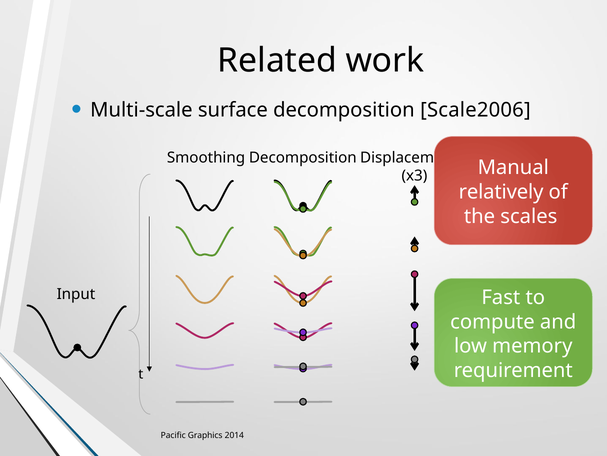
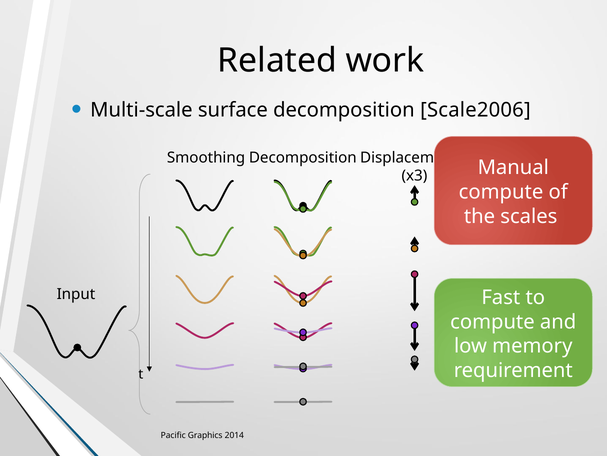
relatively at (501, 192): relatively -> compute
